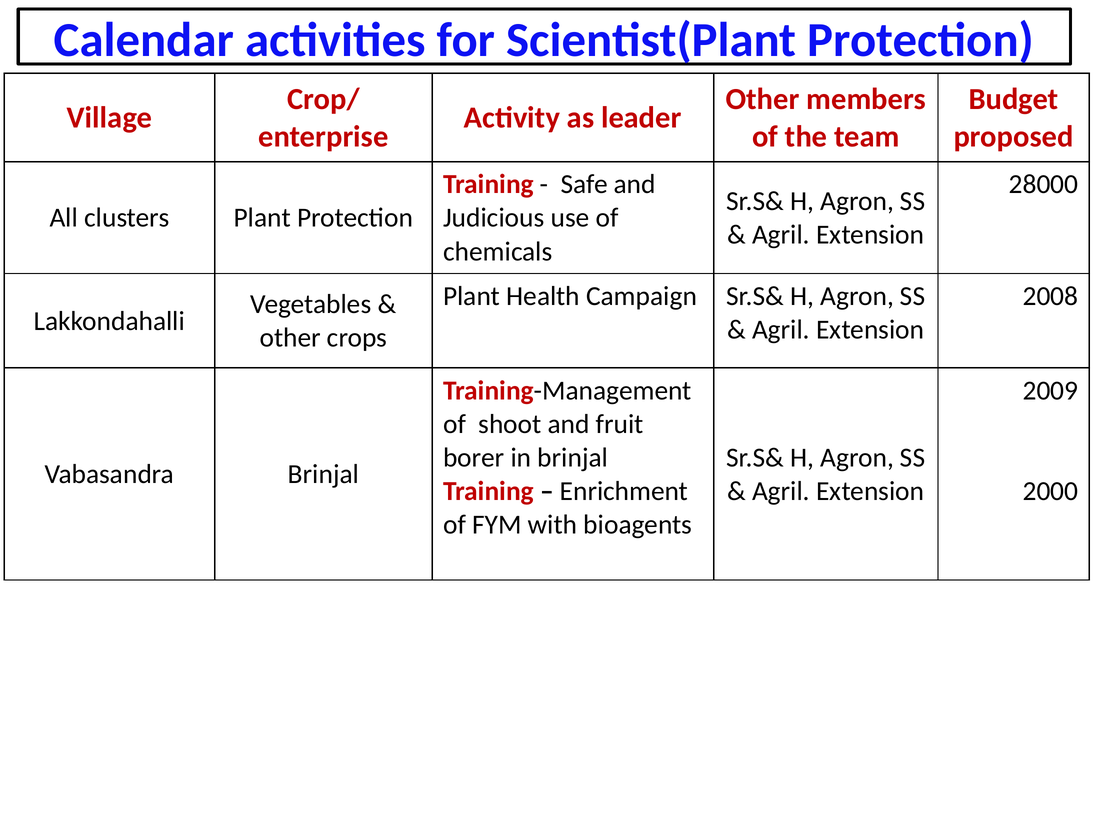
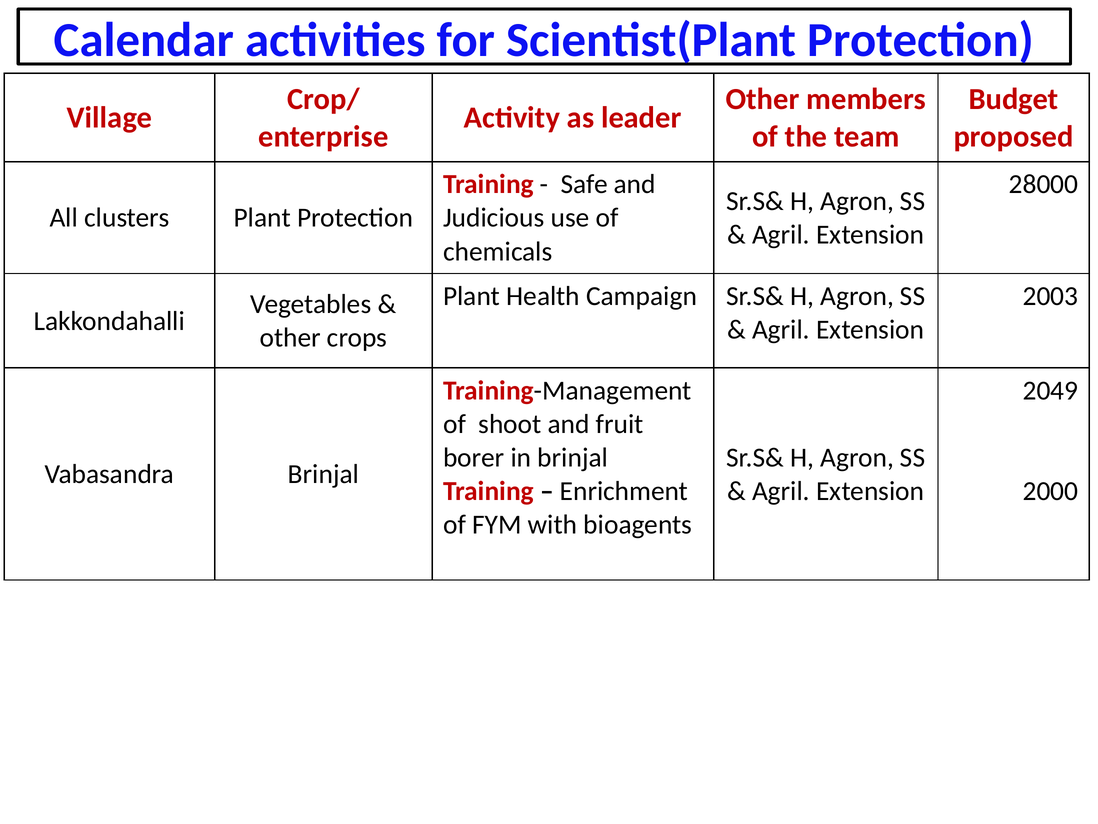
2008: 2008 -> 2003
2009: 2009 -> 2049
